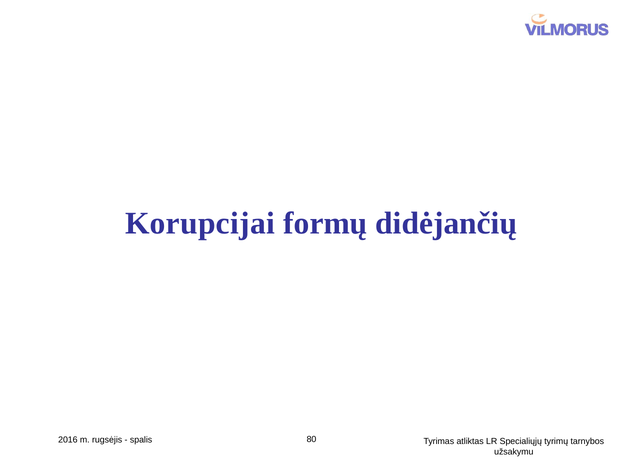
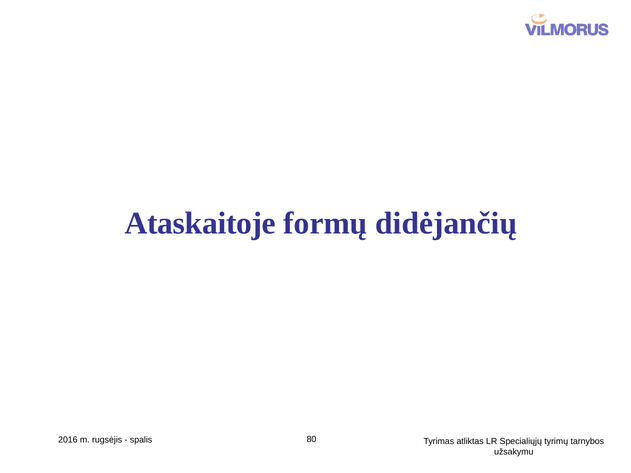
Korupcijai: Korupcijai -> Ataskaitoje
